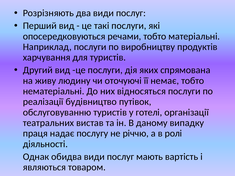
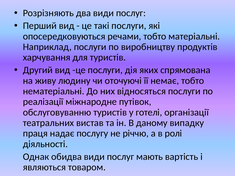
будівництво: будівництво -> міжнародне
